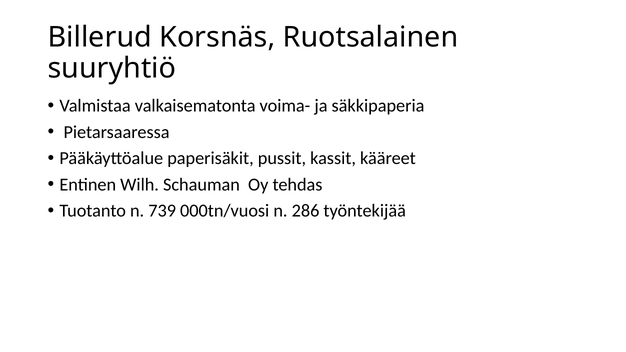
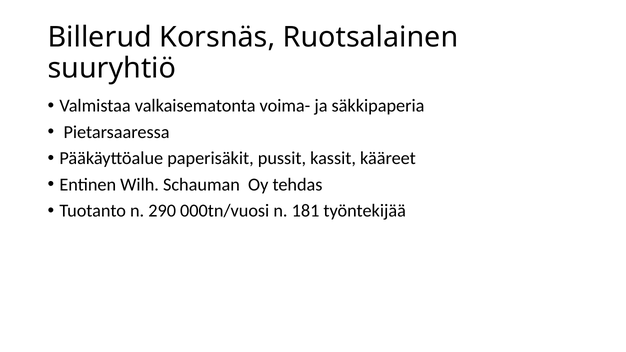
739: 739 -> 290
286: 286 -> 181
